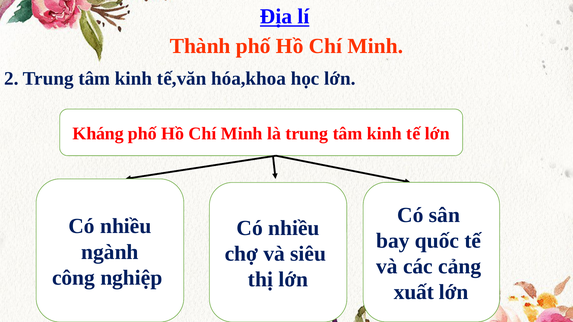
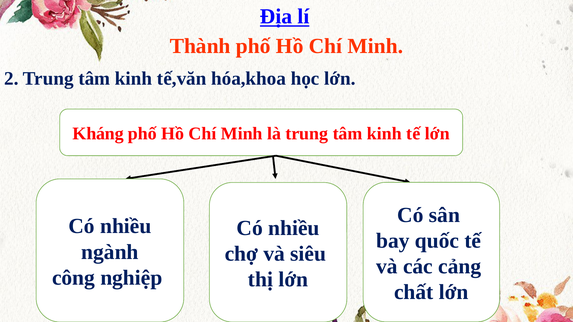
xuất: xuất -> chất
